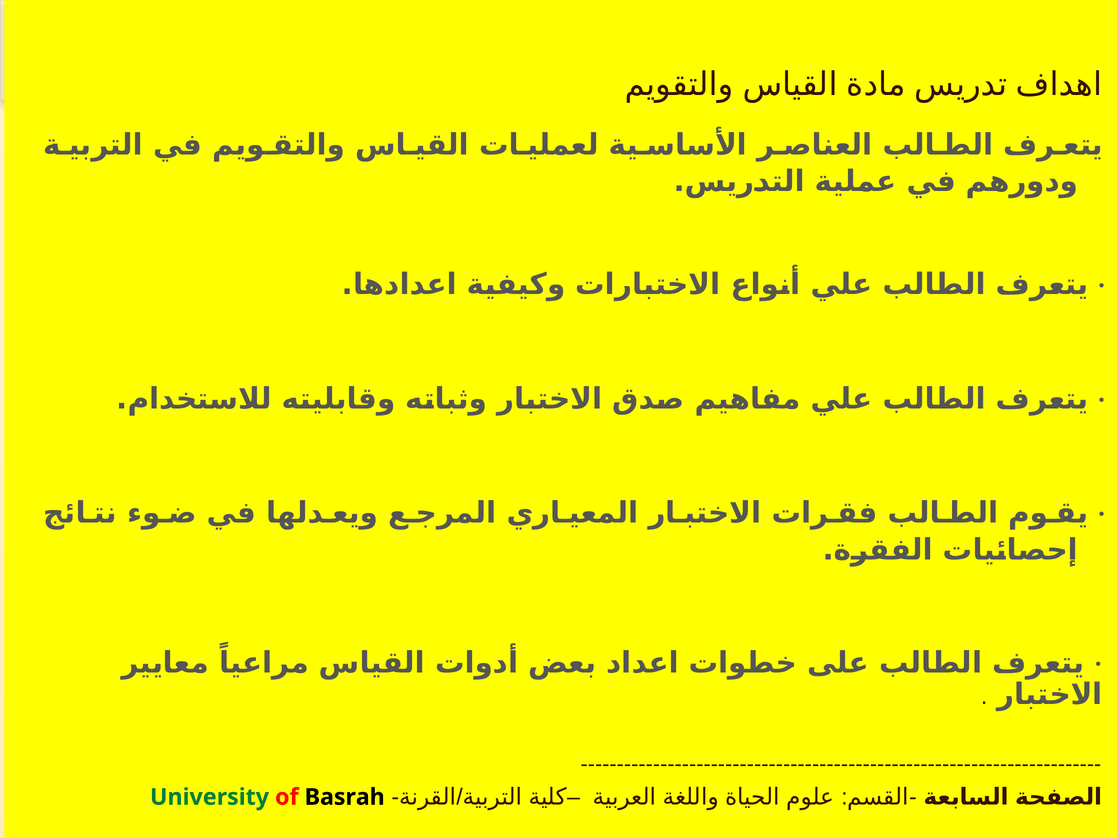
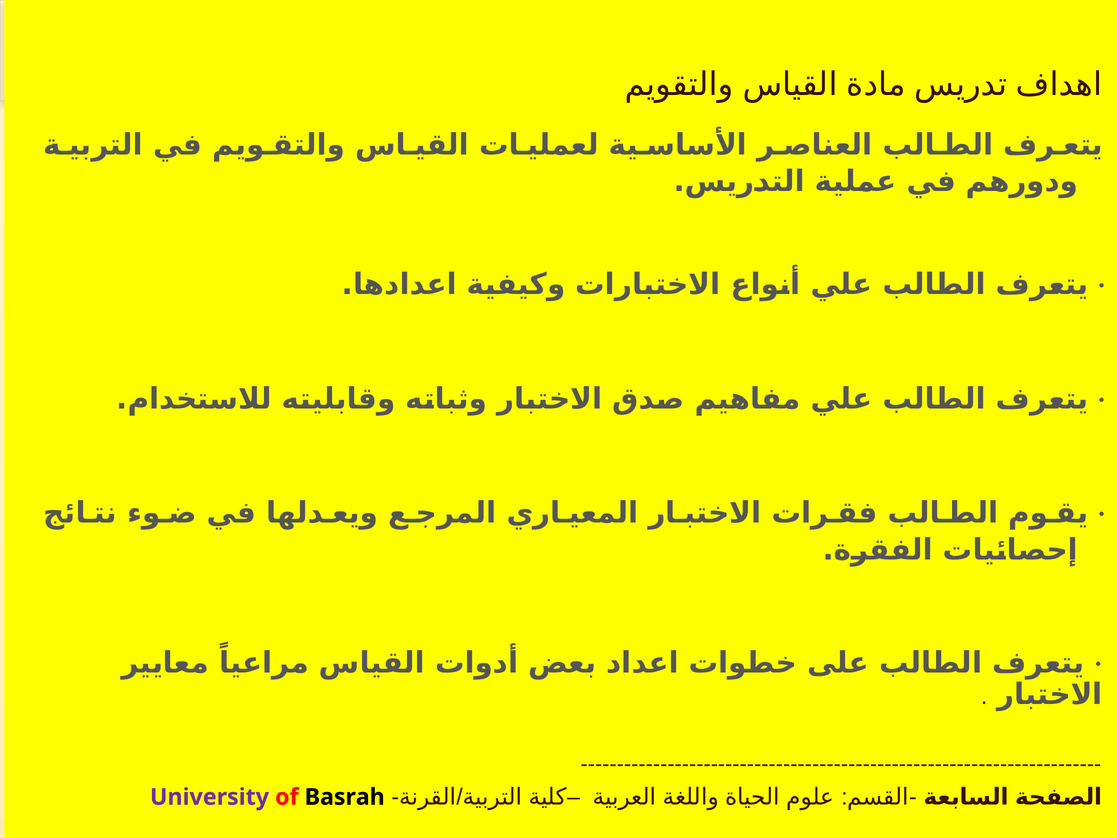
University colour: green -> purple
